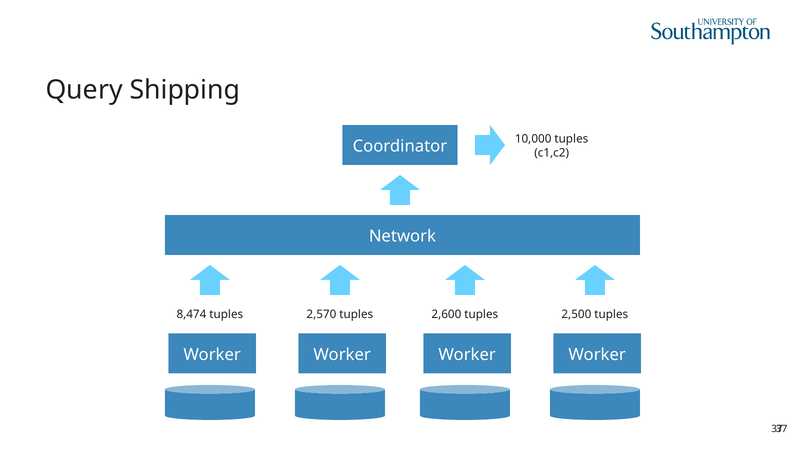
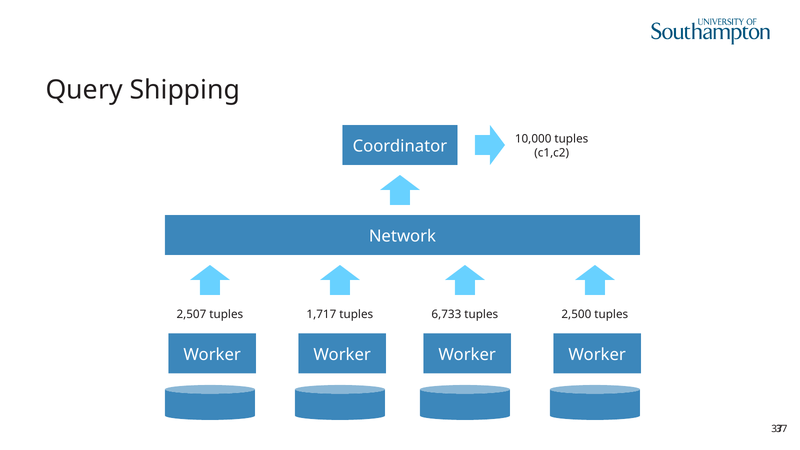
8,474: 8,474 -> 2,507
2,570: 2,570 -> 1,717
2,600: 2,600 -> 6,733
